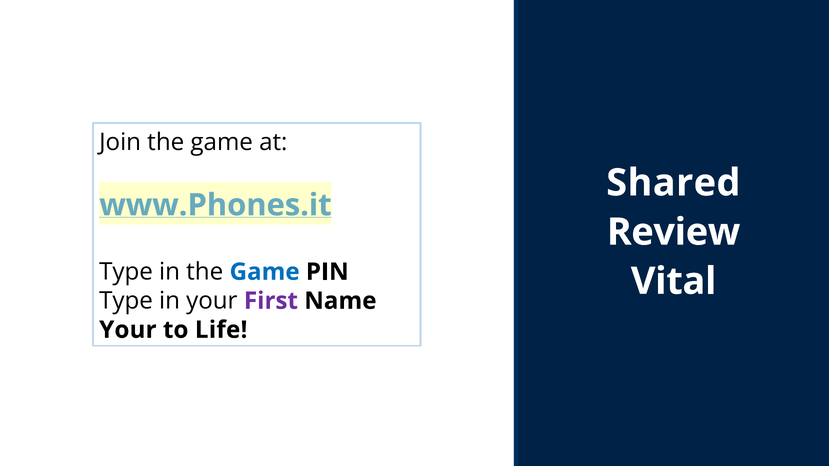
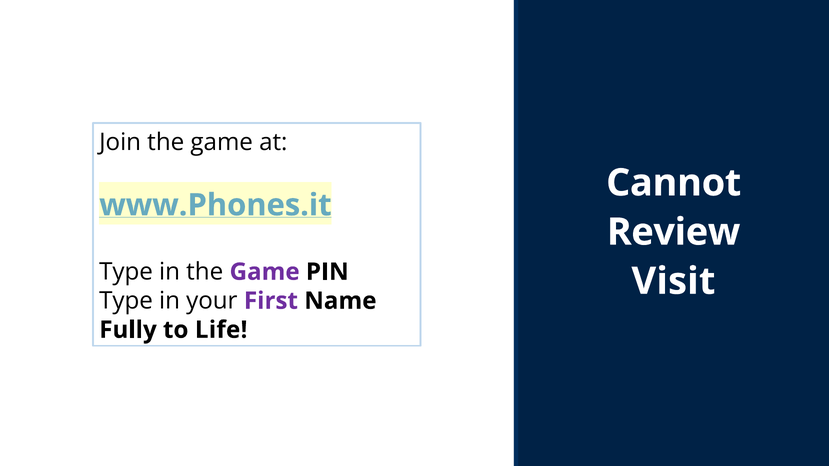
Shared: Shared -> Cannot
Game at (265, 272) colour: blue -> purple
Vital: Vital -> Visit
Your at (128, 330): Your -> Fully
